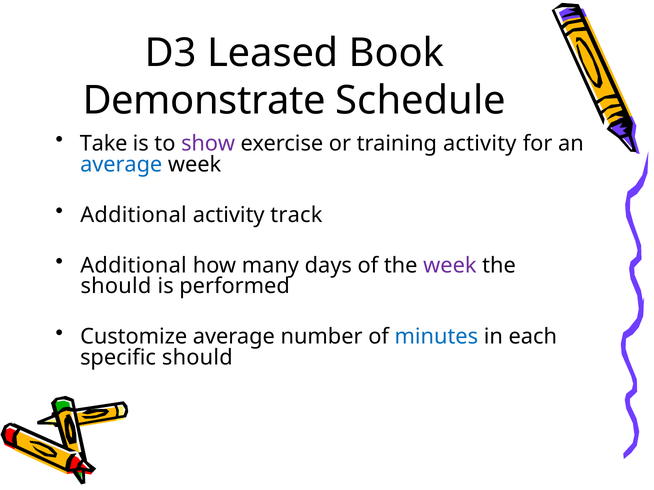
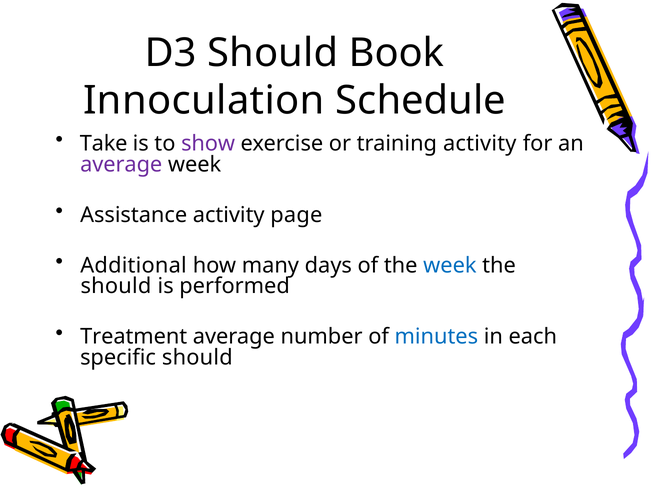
D3 Leased: Leased -> Should
Demonstrate: Demonstrate -> Innoculation
average at (121, 165) colour: blue -> purple
Additional at (134, 215): Additional -> Assistance
track: track -> page
week at (450, 266) colour: purple -> blue
Customize: Customize -> Treatment
